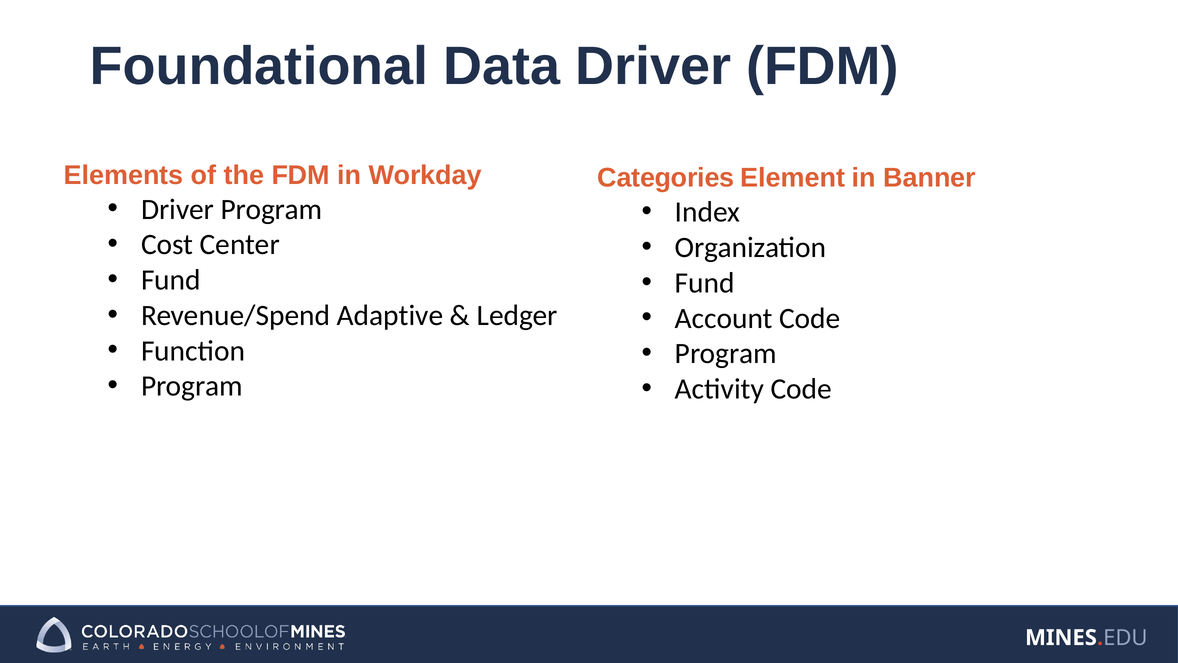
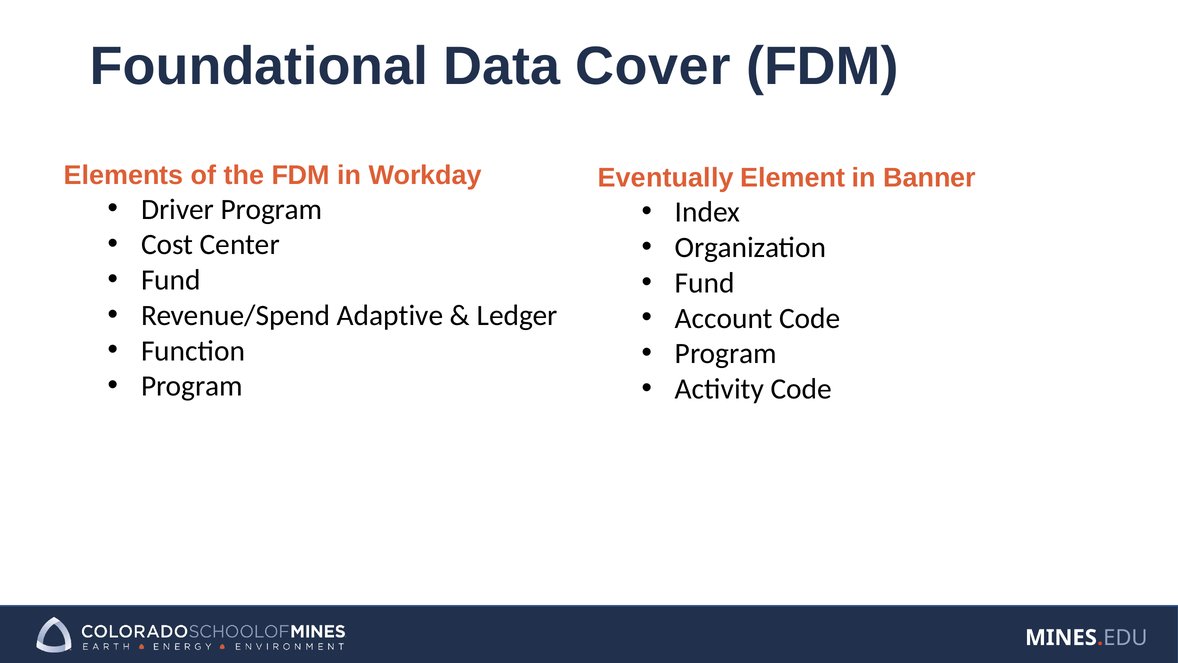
Data Driver: Driver -> Cover
Categories: Categories -> Eventually
